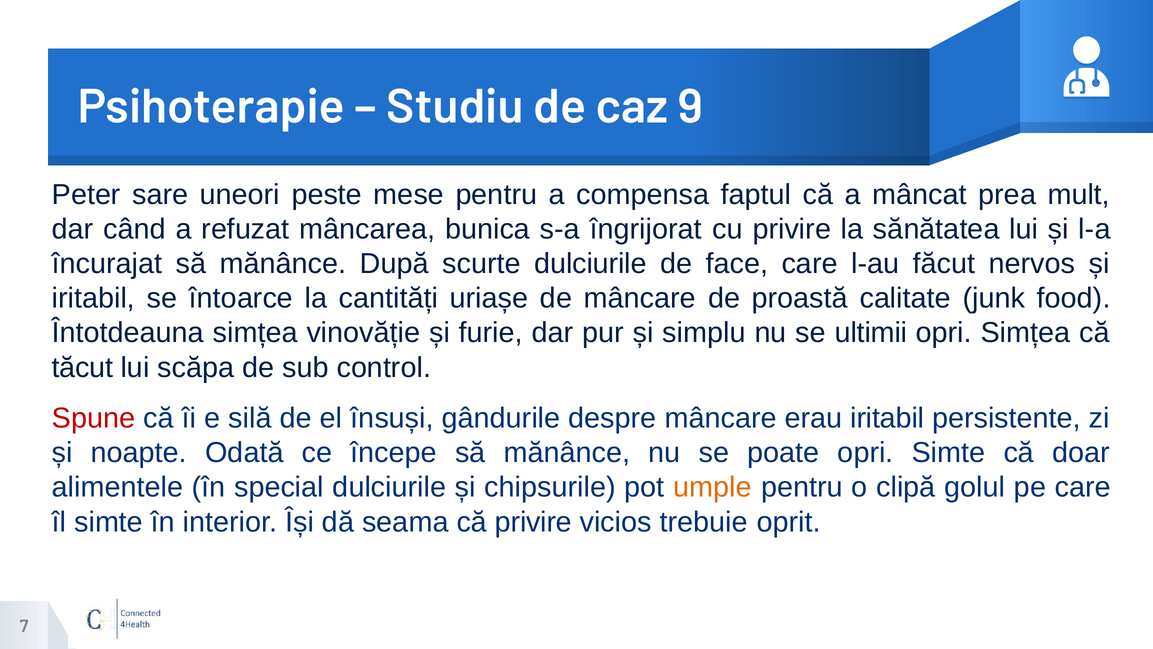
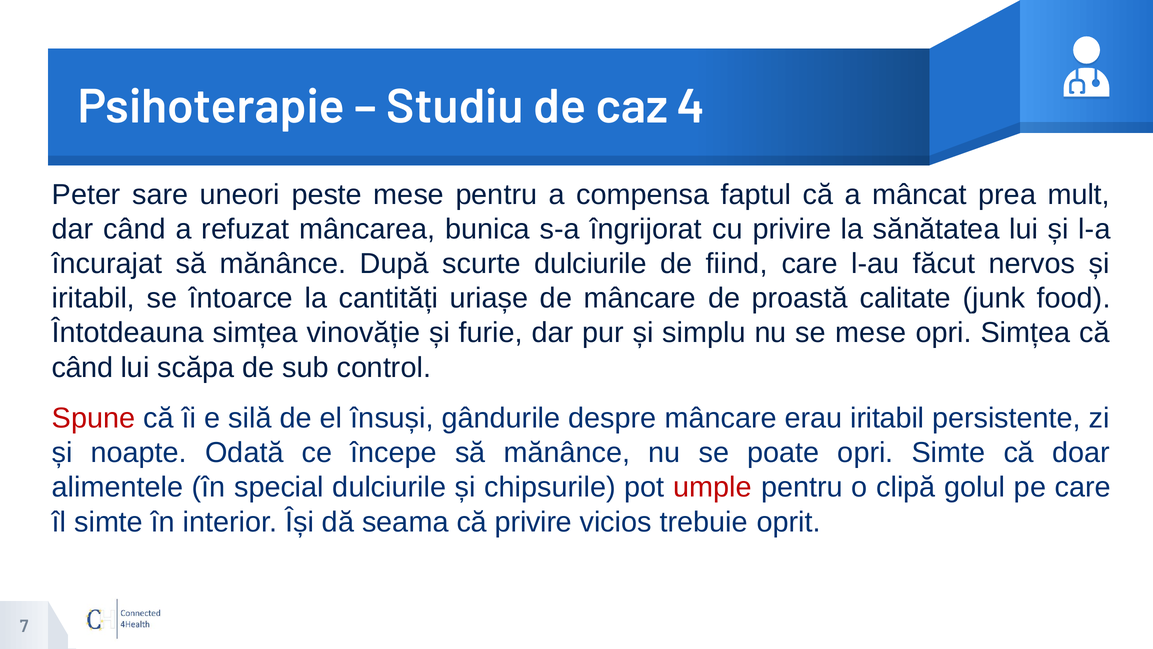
9: 9 -> 4
face: face -> fiind
se ultimii: ultimii -> mese
tăcut at (82, 367): tăcut -> când
umple colour: orange -> red
